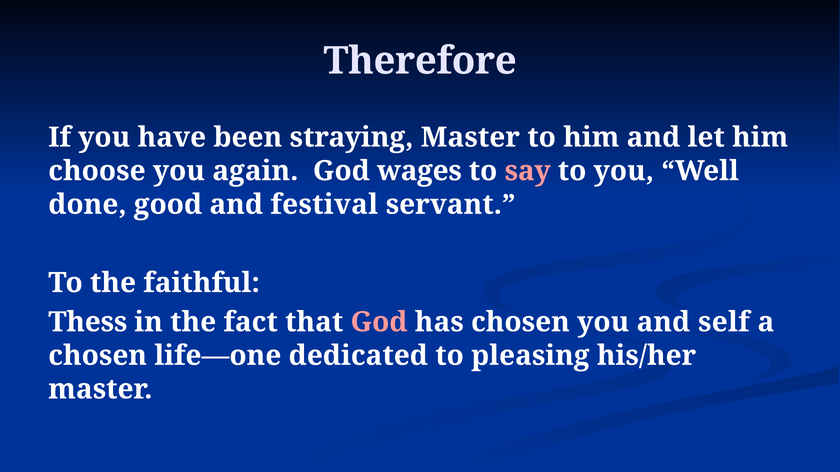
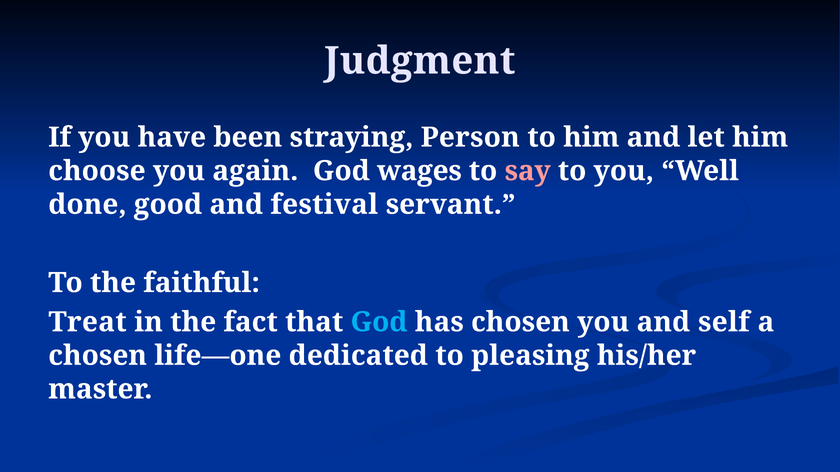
Therefore: Therefore -> Judgment
straying Master: Master -> Person
Thess: Thess -> Treat
God at (379, 322) colour: pink -> light blue
